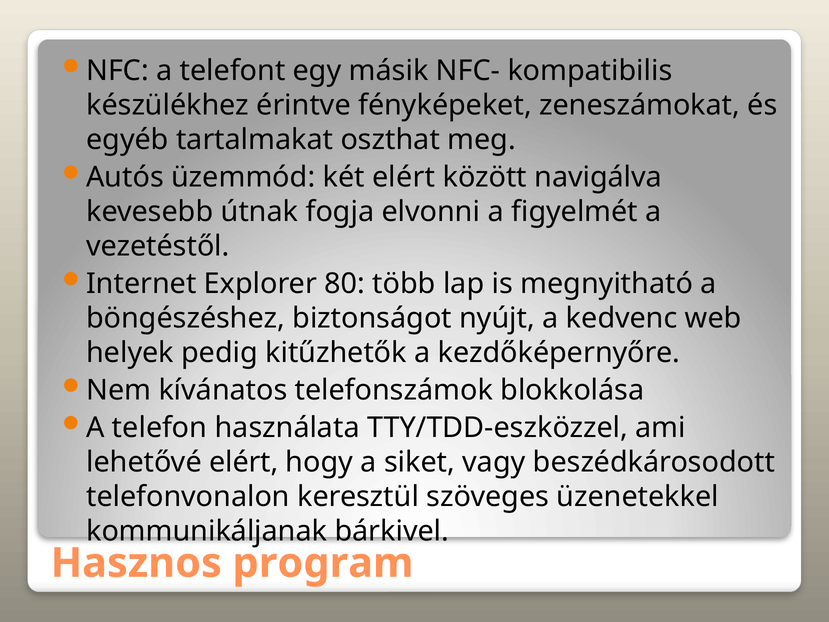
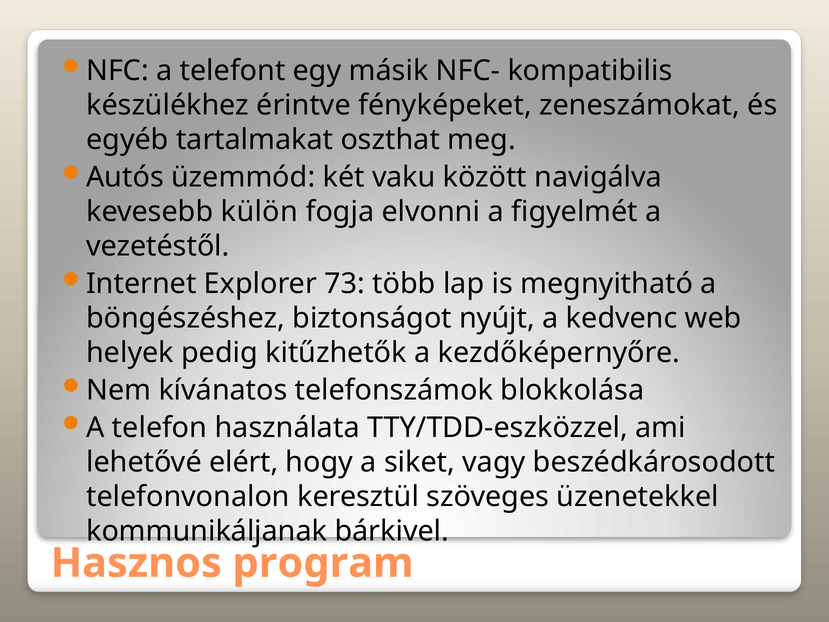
két elért: elért -> vaku
útnak: útnak -> külön
80: 80 -> 73
